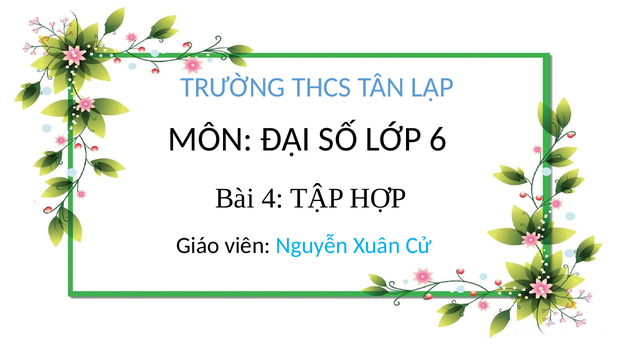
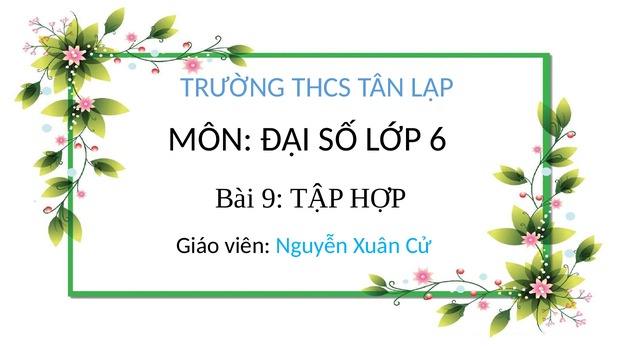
4: 4 -> 9
